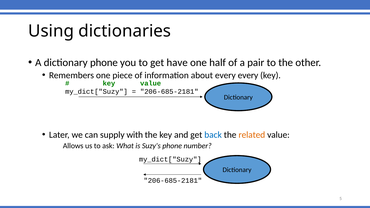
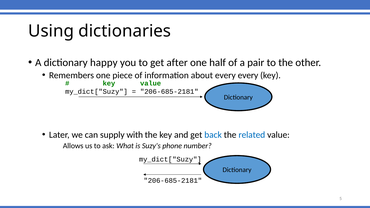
dictionary phone: phone -> happy
have: have -> after
related colour: orange -> blue
